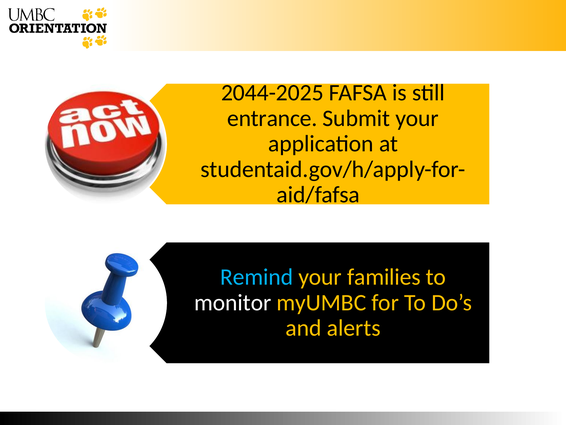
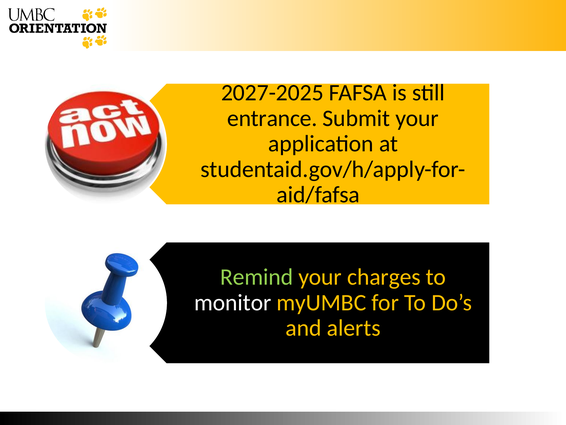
2044-2025: 2044-2025 -> 2027-2025
Remind colour: light blue -> light green
families: families -> charges
